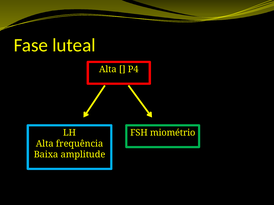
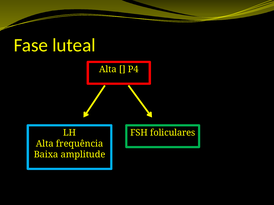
miométrio: miométrio -> foliculares
